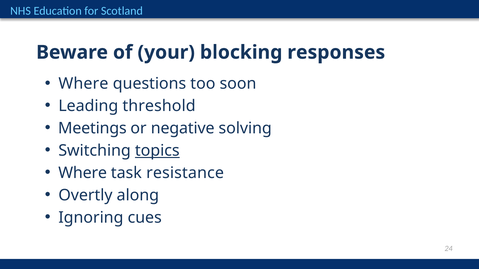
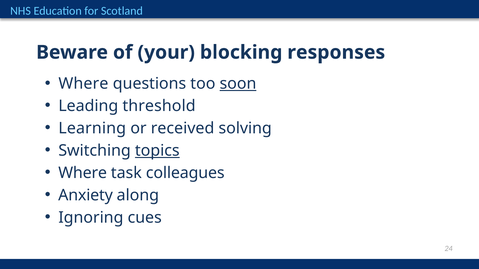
soon underline: none -> present
Meetings: Meetings -> Learning
negative: negative -> received
resistance: resistance -> colleagues
Overtly: Overtly -> Anxiety
